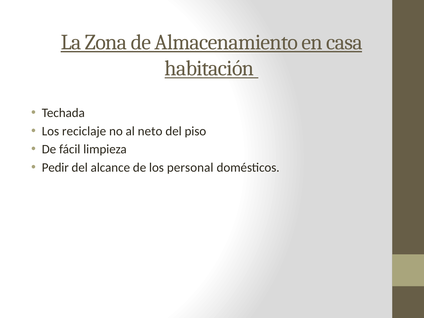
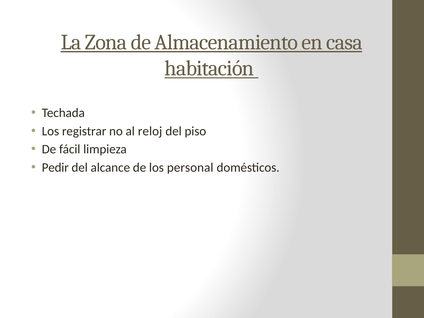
reciclaje: reciclaje -> registrar
neto: neto -> reloj
